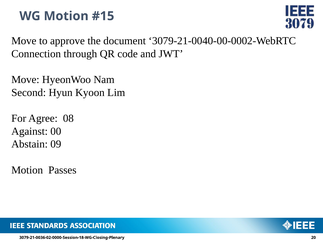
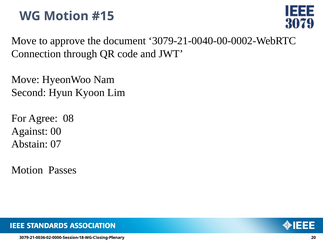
09: 09 -> 07
